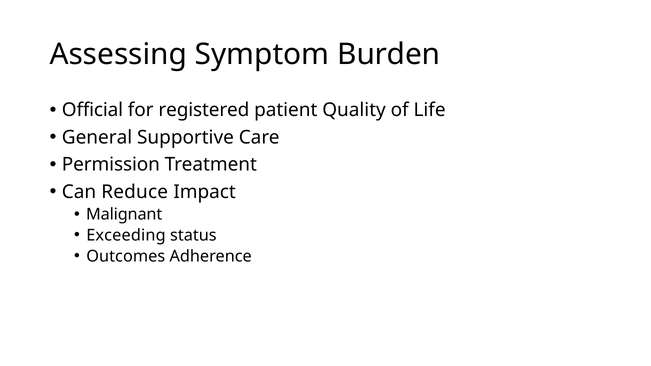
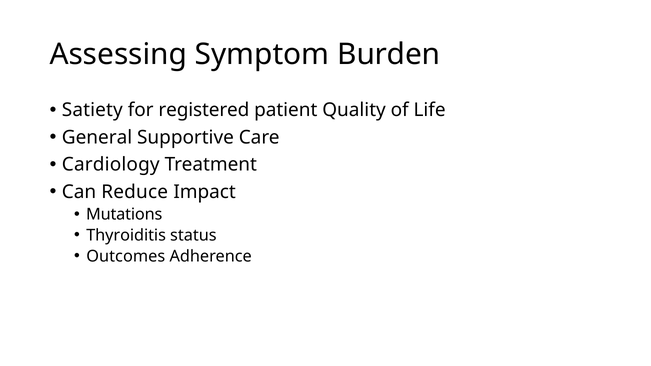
Official: Official -> Satiety
Permission: Permission -> Cardiology
Malignant: Malignant -> Mutations
Exceeding: Exceeding -> Thyroiditis
